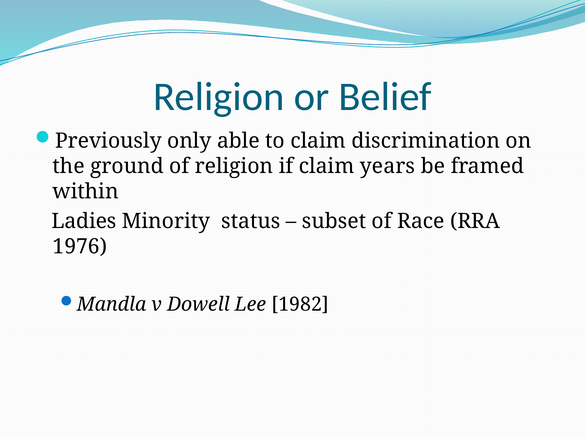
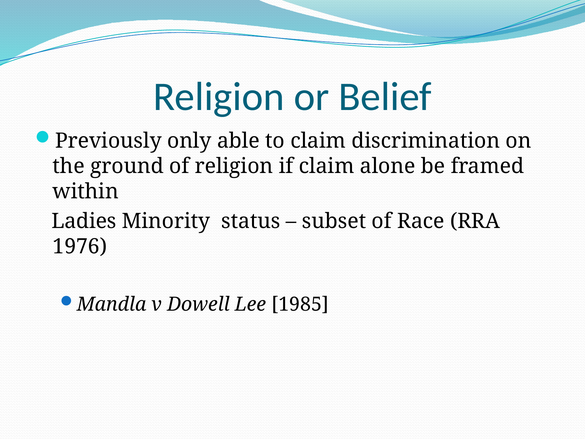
years: years -> alone
1982: 1982 -> 1985
